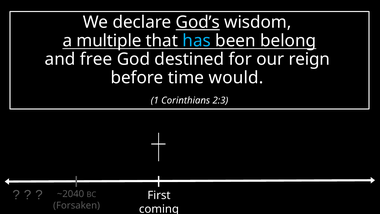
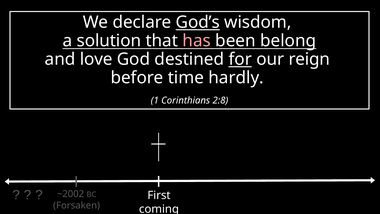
multiple: multiple -> solution
has colour: light blue -> pink
free: free -> love
for underline: none -> present
would: would -> hardly
2:3: 2:3 -> 2:8
~2040: ~2040 -> ~2002
